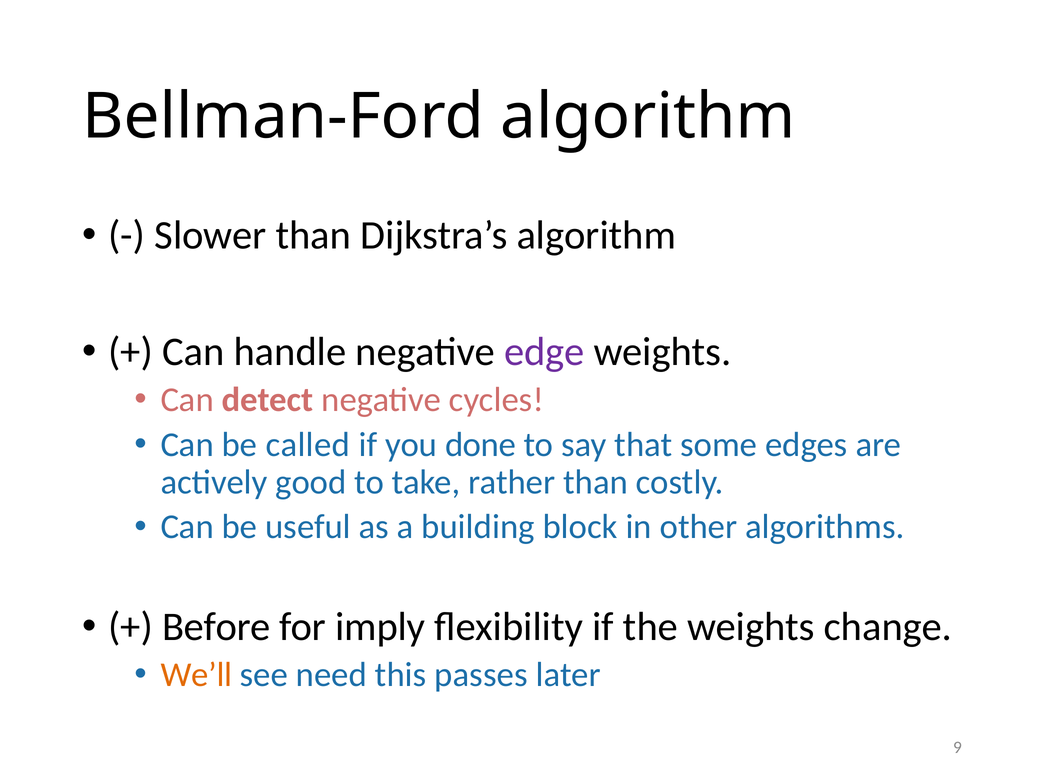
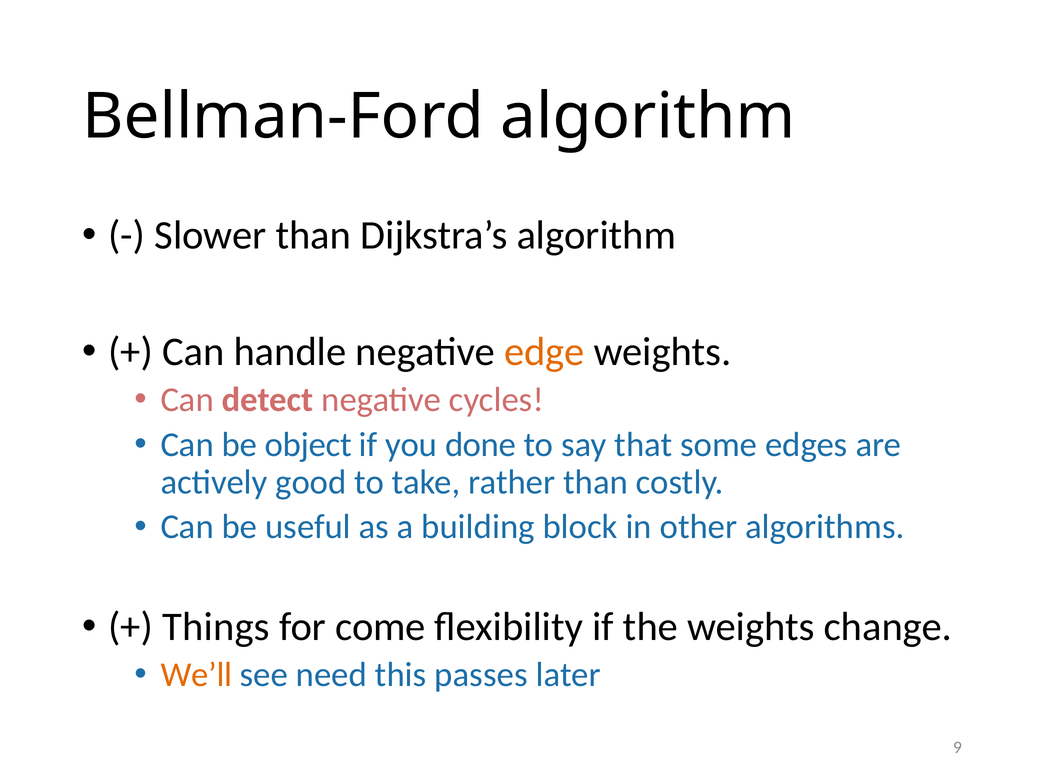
edge colour: purple -> orange
called: called -> object
Before: Before -> Things
imply: imply -> come
